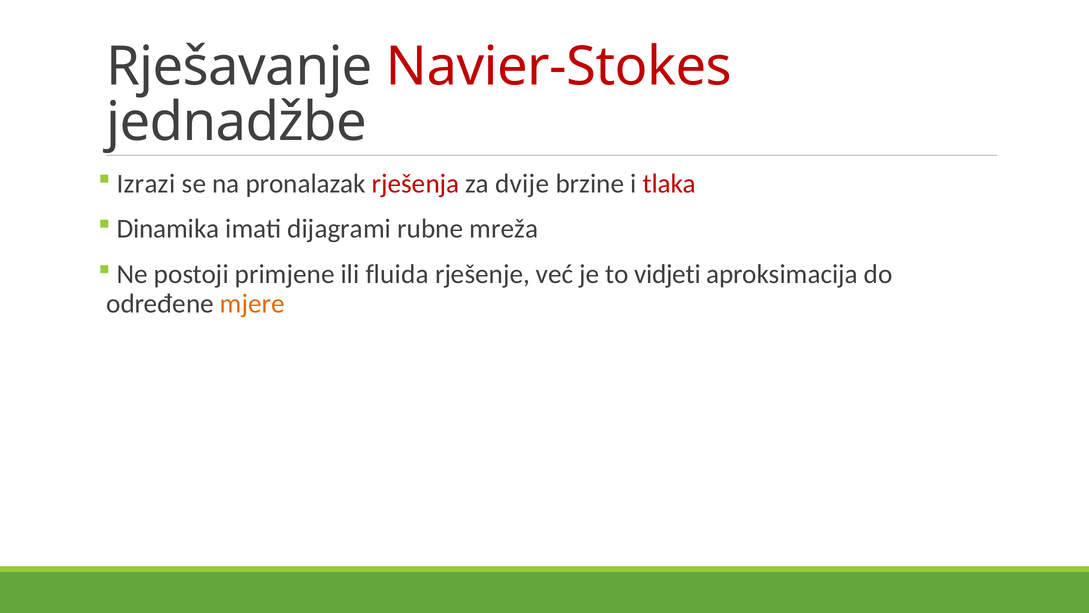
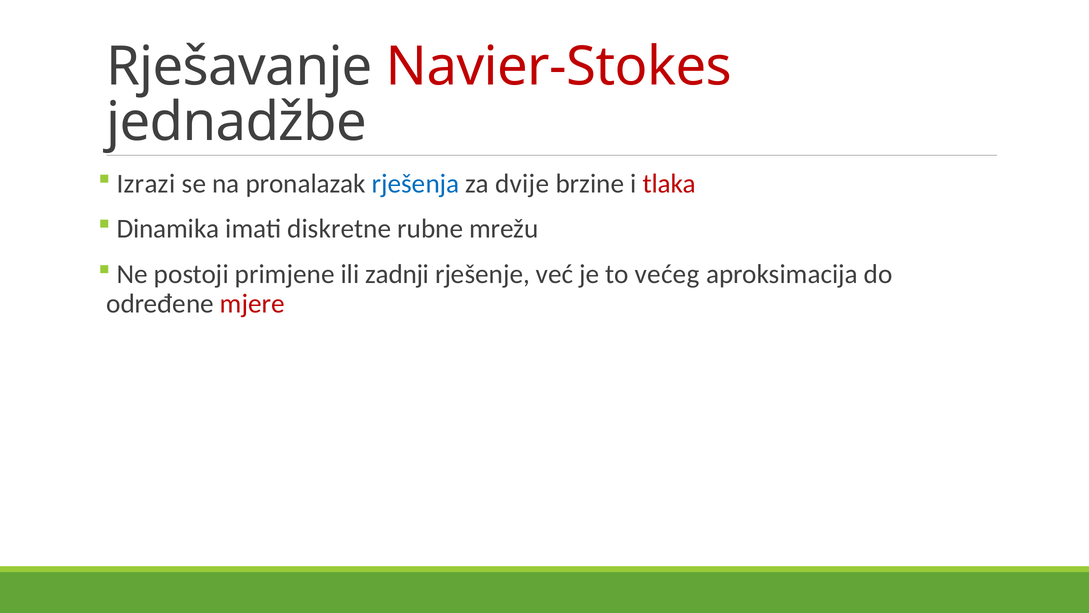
rješenja colour: red -> blue
dijagrami: dijagrami -> diskretne
mreža: mreža -> mrežu
fluida: fluida -> zadnji
vidjeti: vidjeti -> većeg
mjere colour: orange -> red
